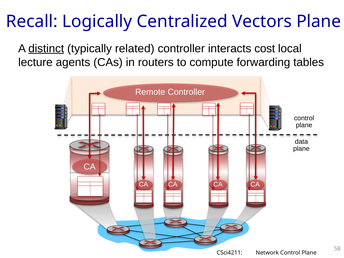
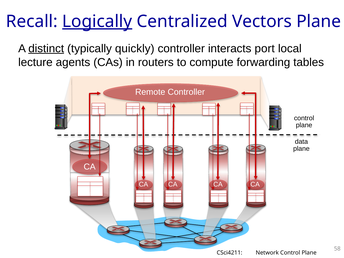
Logically underline: none -> present
related: related -> quickly
cost: cost -> port
